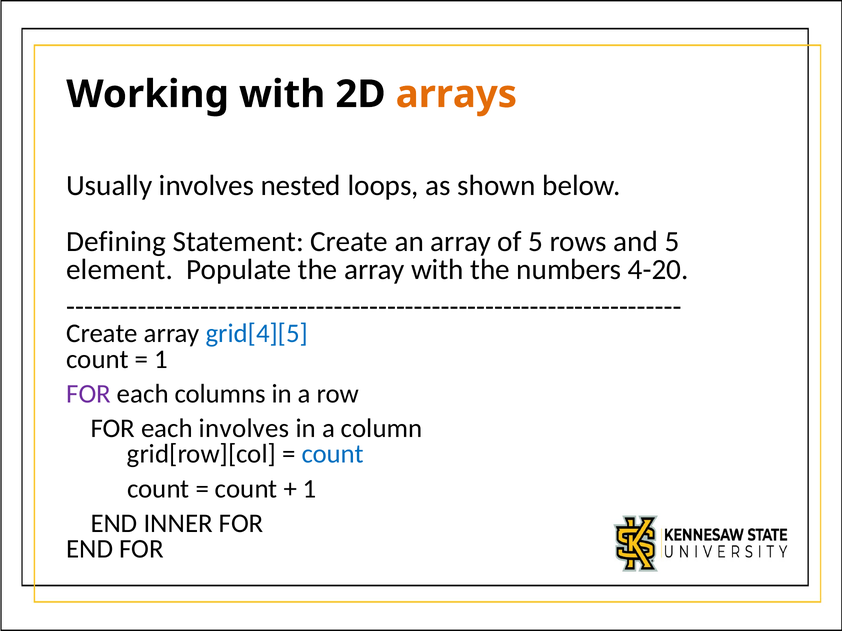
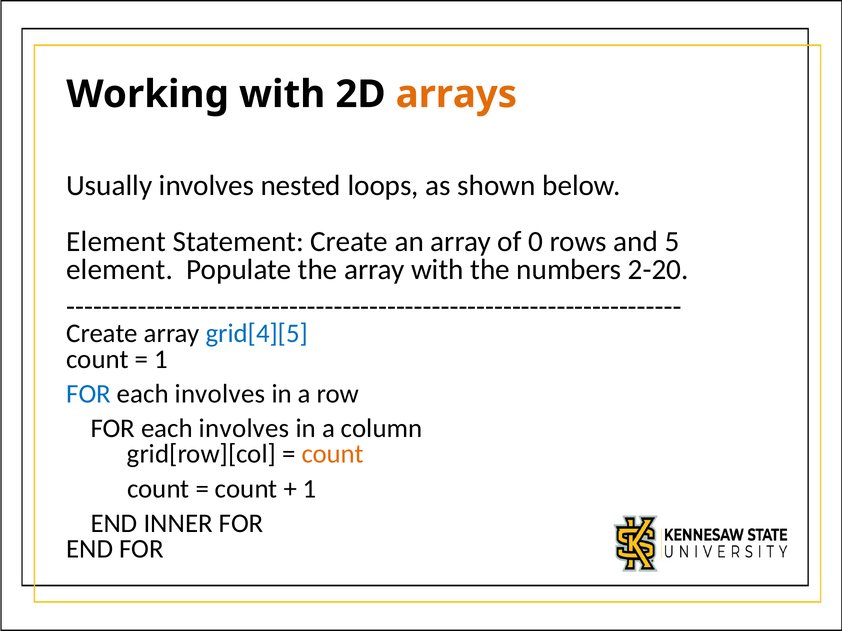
Defining at (116, 242): Defining -> Element
of 5: 5 -> 0
4-20: 4-20 -> 2-20
FOR at (89, 394) colour: purple -> blue
columns at (220, 394): columns -> involves
count at (333, 454) colour: blue -> orange
